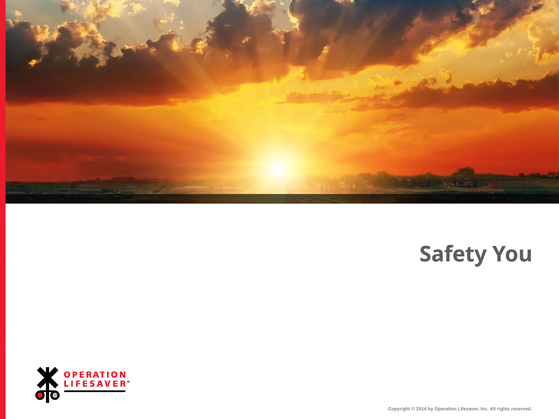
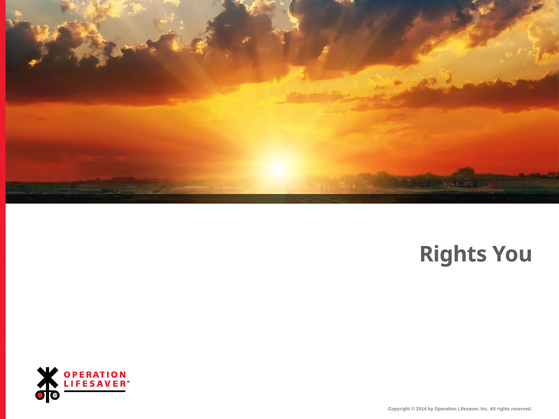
Safety at (453, 254): Safety -> Rights
